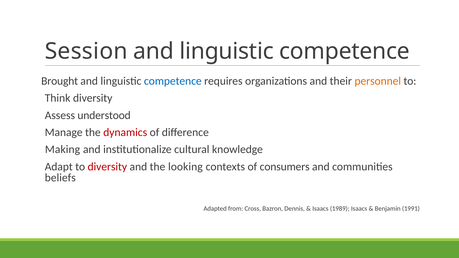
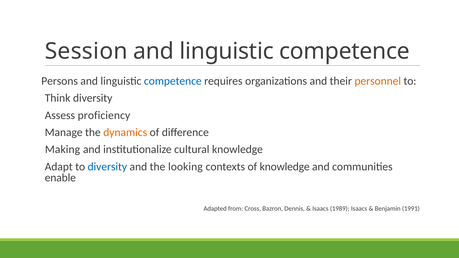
Brought: Brought -> Persons
understood: understood -> proficiency
dynamics colour: red -> orange
diversity at (107, 167) colour: red -> blue
of consumers: consumers -> knowledge
beliefs: beliefs -> enable
